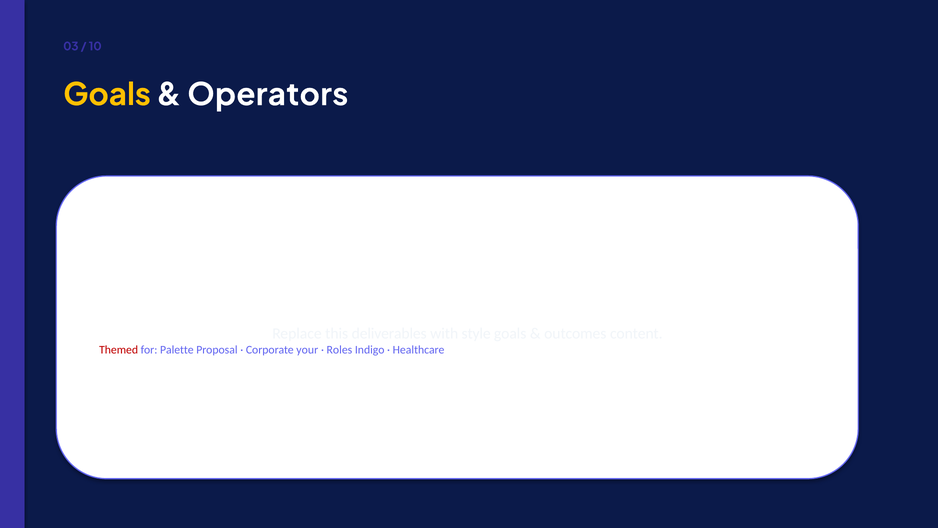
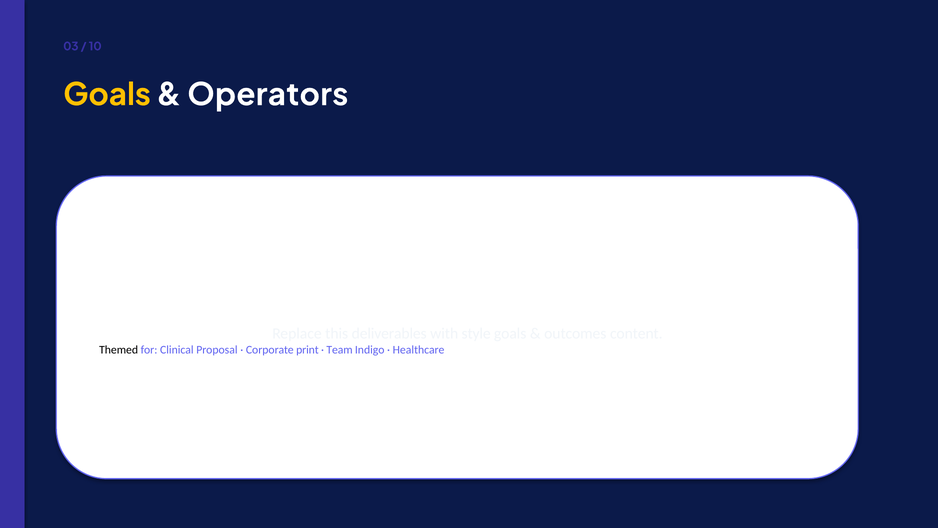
Themed colour: red -> black
Palette: Palette -> Clinical
your: your -> print
Roles: Roles -> Team
